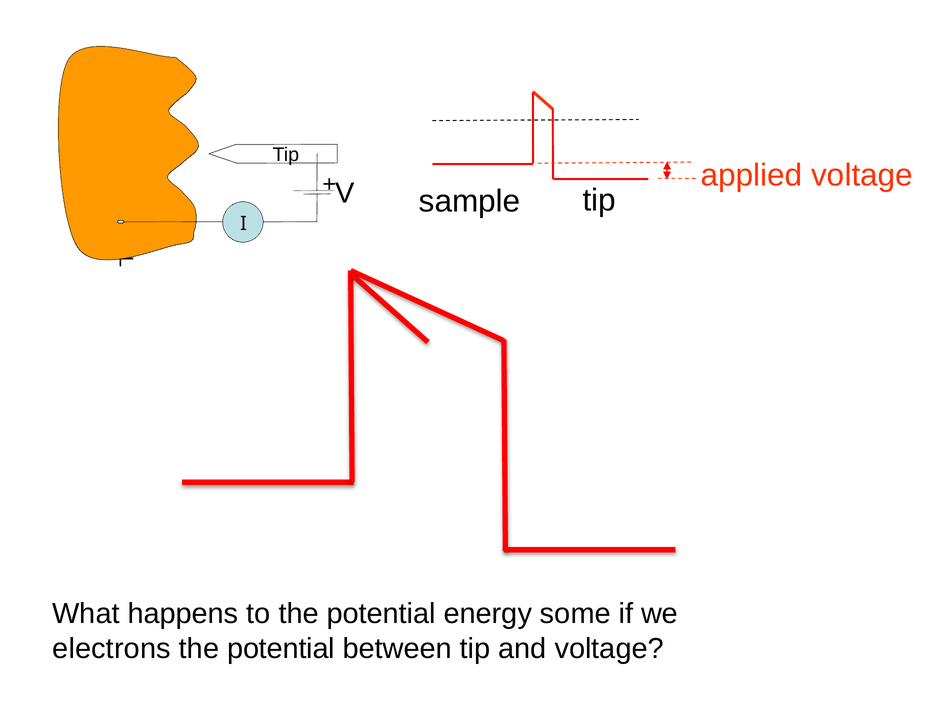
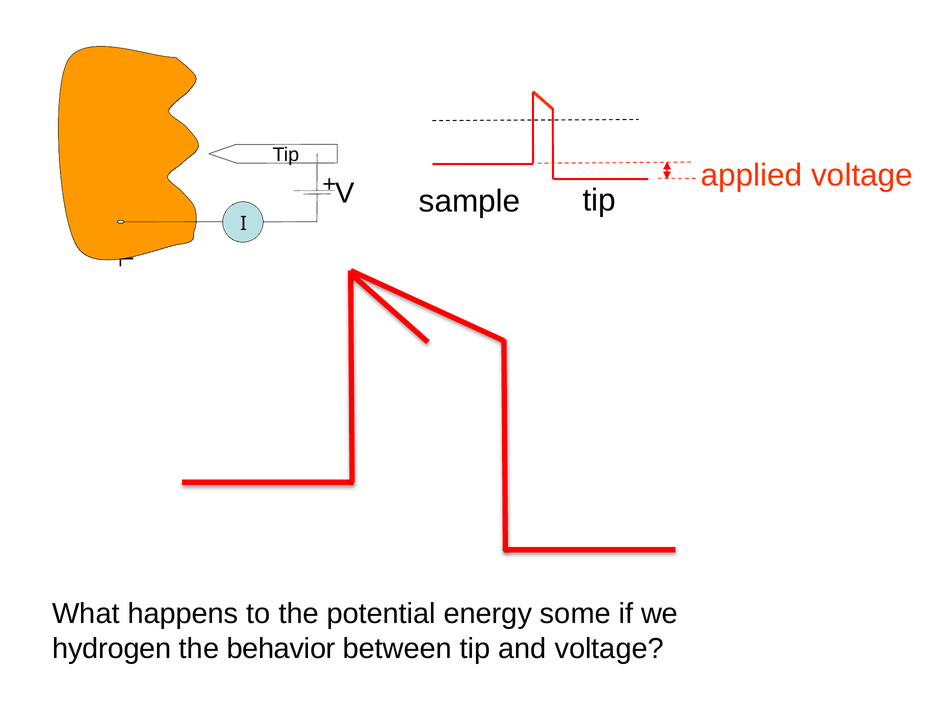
electrons: electrons -> hydrogen
potential at (281, 648): potential -> behavior
